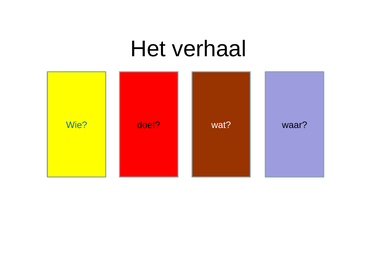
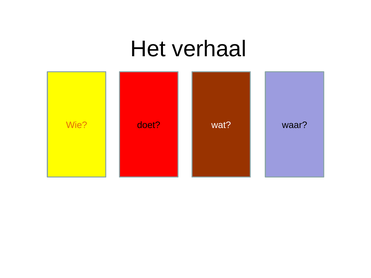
Wie colour: blue -> orange
